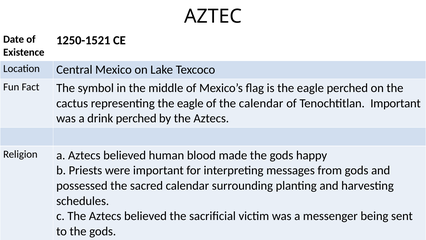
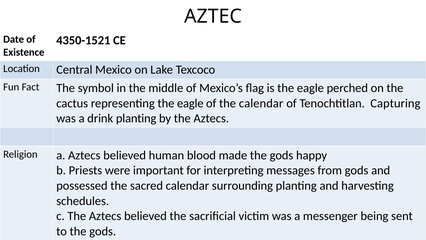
1250-1521: 1250-1521 -> 4350-1521
Tenochtitlan Important: Important -> Capturing
drink perched: perched -> planting
